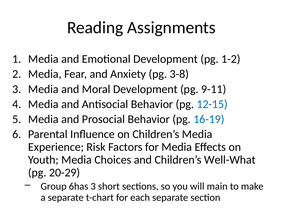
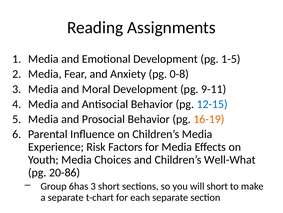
1-2: 1-2 -> 1-5
3-8: 3-8 -> 0-8
16-19 colour: blue -> orange
20-29: 20-29 -> 20-86
will main: main -> short
